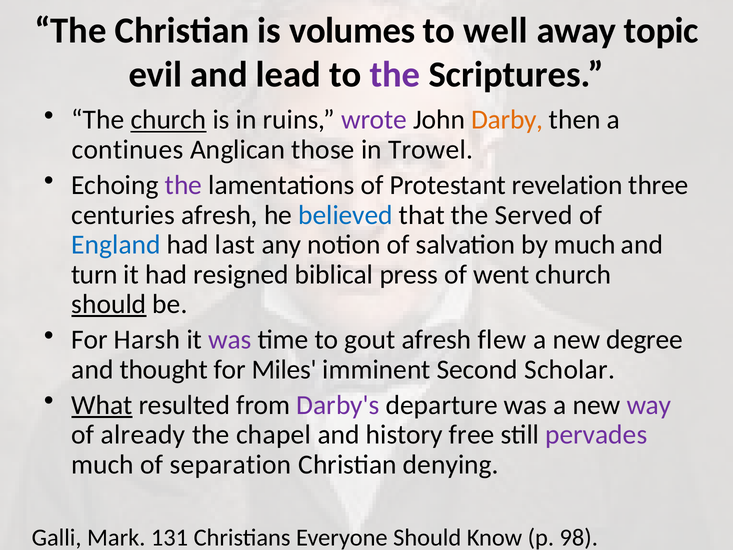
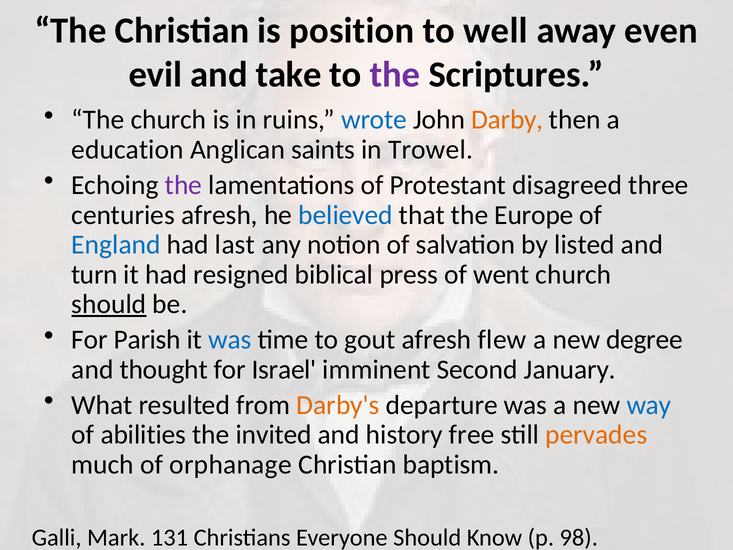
volumes: volumes -> position
topic: topic -> even
lead: lead -> take
church at (169, 120) underline: present -> none
wrote colour: purple -> blue
continues: continues -> education
those: those -> saints
revelation: revelation -> disagreed
Served: Served -> Europe
by much: much -> listed
Harsh: Harsh -> Parish
was at (230, 340) colour: purple -> blue
Miles: Miles -> Israel
Scholar: Scholar -> January
What underline: present -> none
Darby's colour: purple -> orange
way colour: purple -> blue
already: already -> abilities
chapel: chapel -> invited
pervades colour: purple -> orange
separation: separation -> orphanage
denying: denying -> baptism
